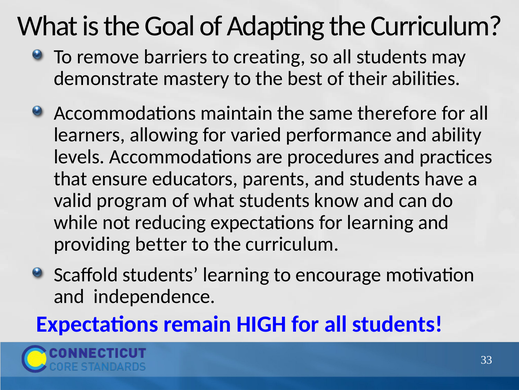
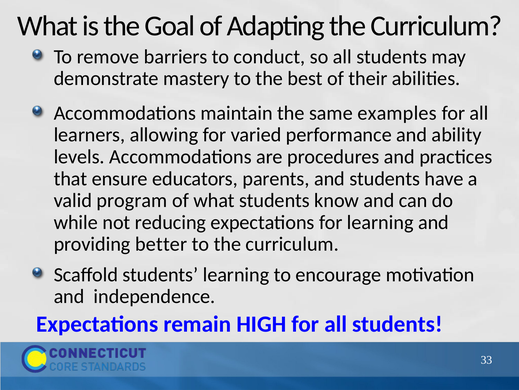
creating: creating -> conduct
therefore: therefore -> examples
